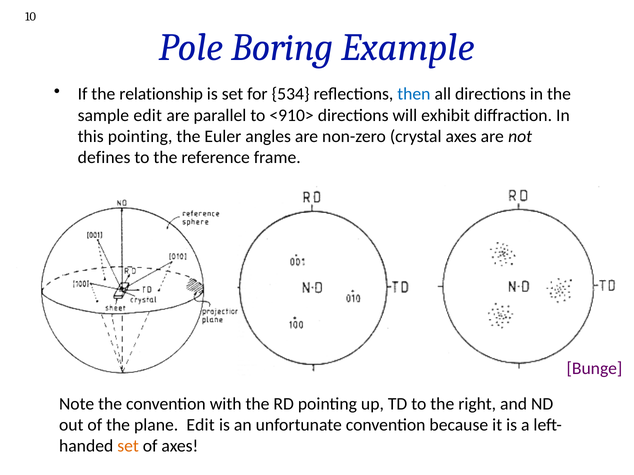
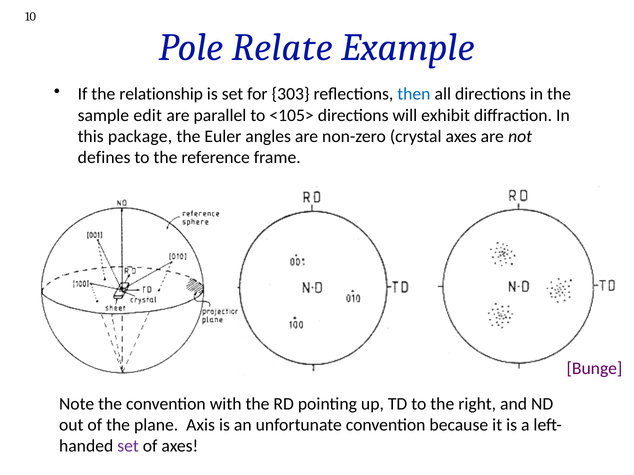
Boring: Boring -> Relate
534: 534 -> 303
<910>: <910> -> <105>
this pointing: pointing -> package
plane Edit: Edit -> Axis
set at (128, 446) colour: orange -> purple
